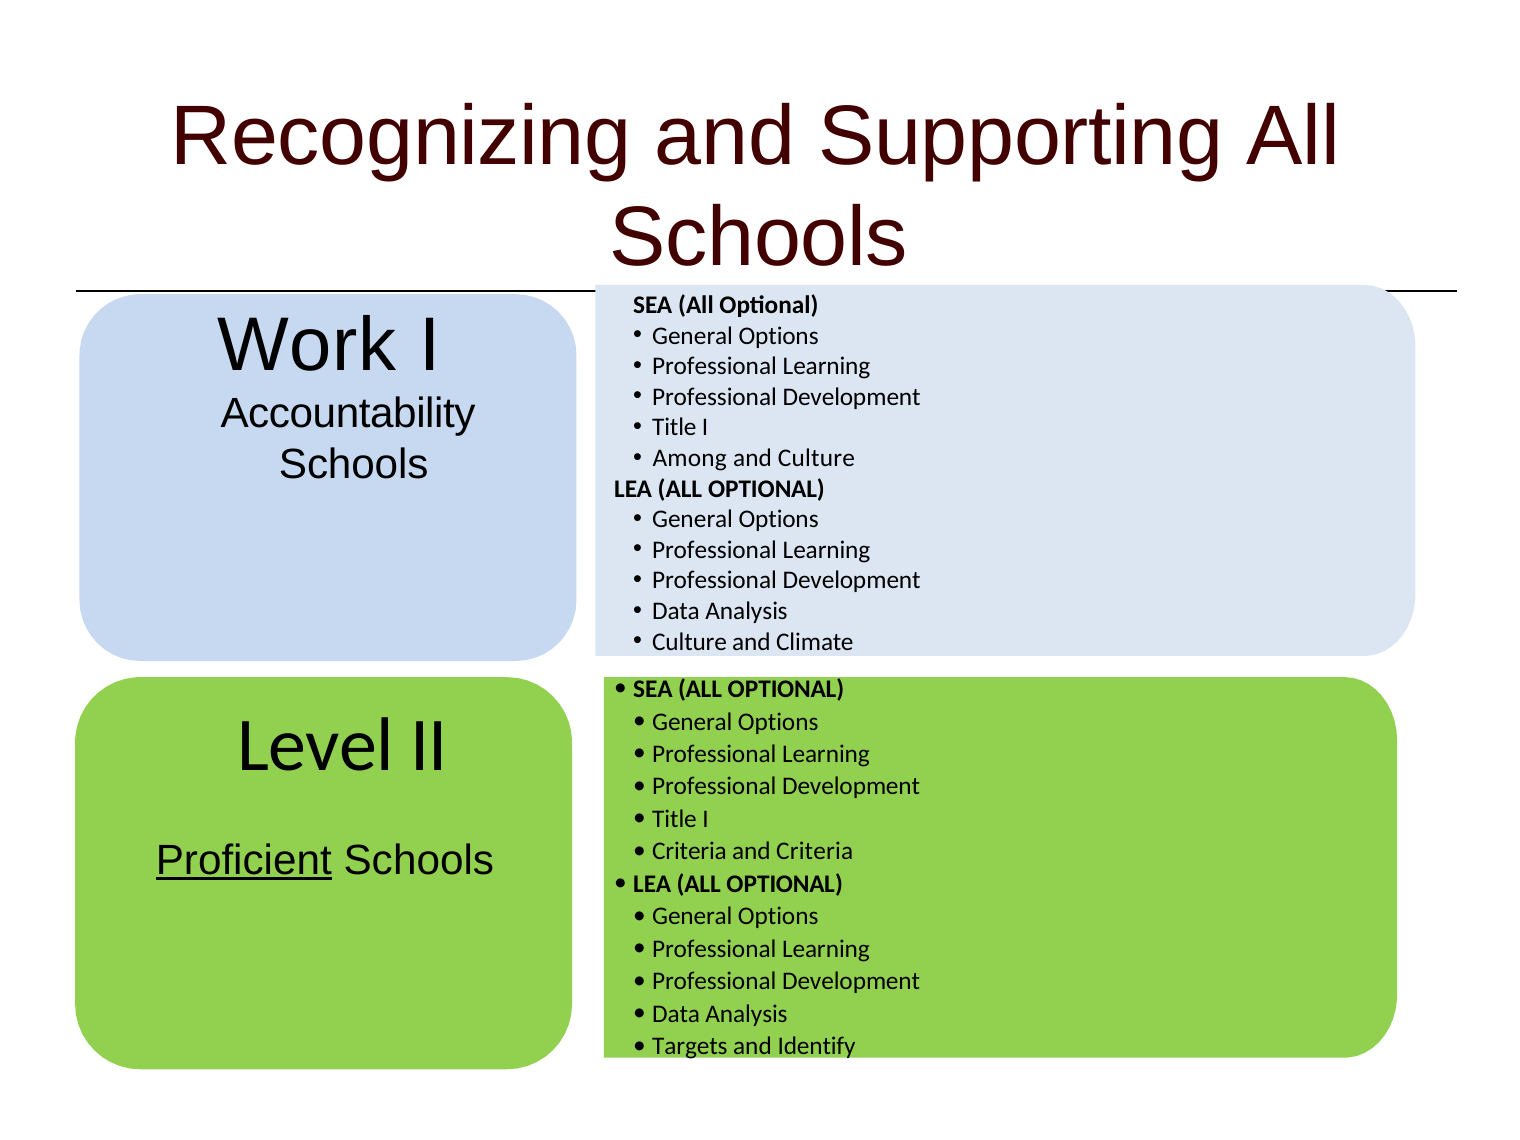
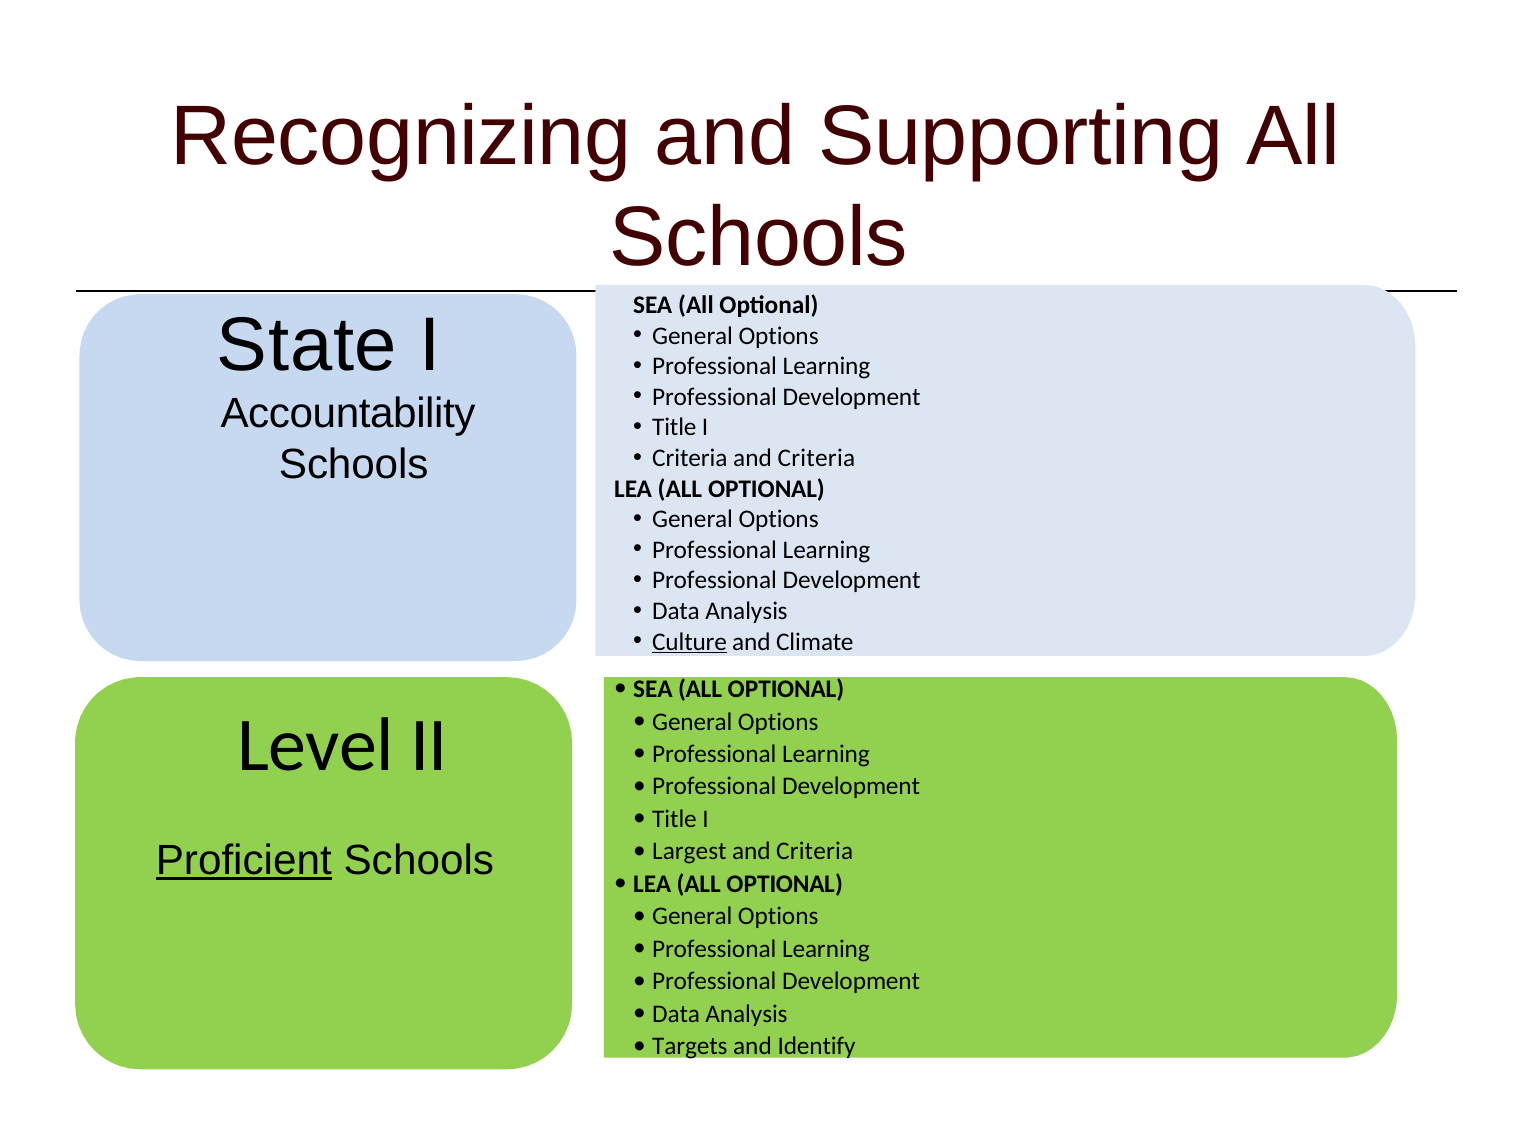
Work: Work -> State
Among at (690, 458): Among -> Criteria
Culture at (816, 458): Culture -> Criteria
Culture at (690, 642) underline: none -> present
Criteria at (689, 851): Criteria -> Largest
